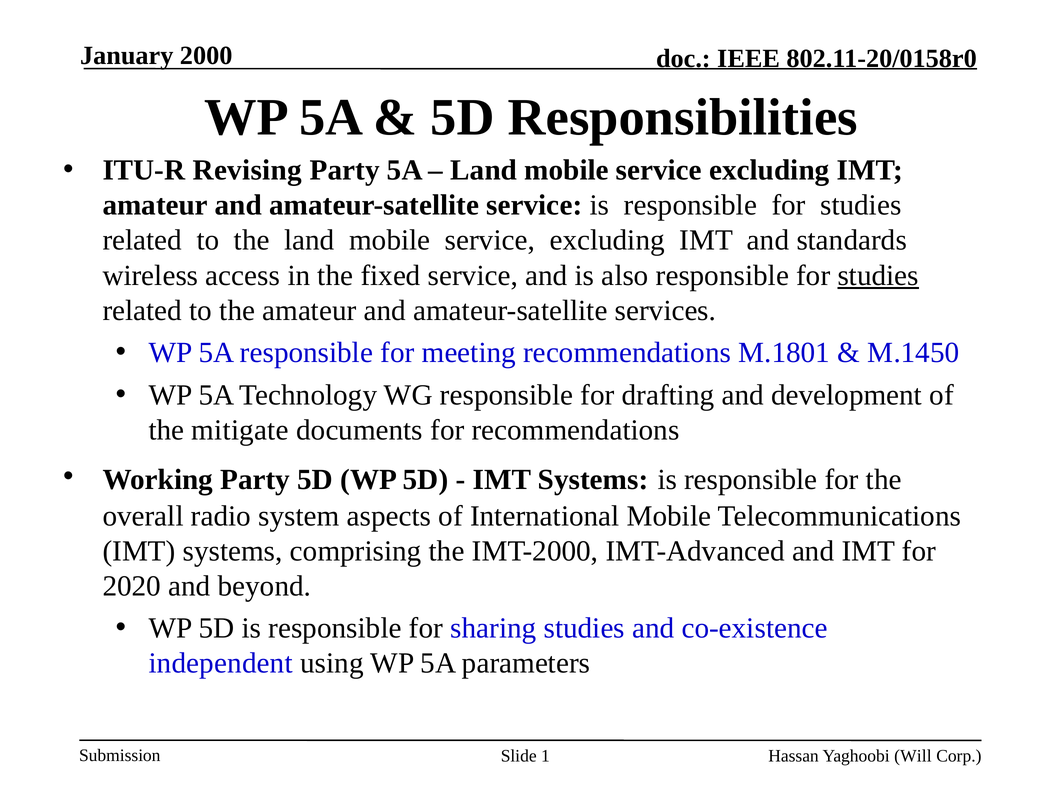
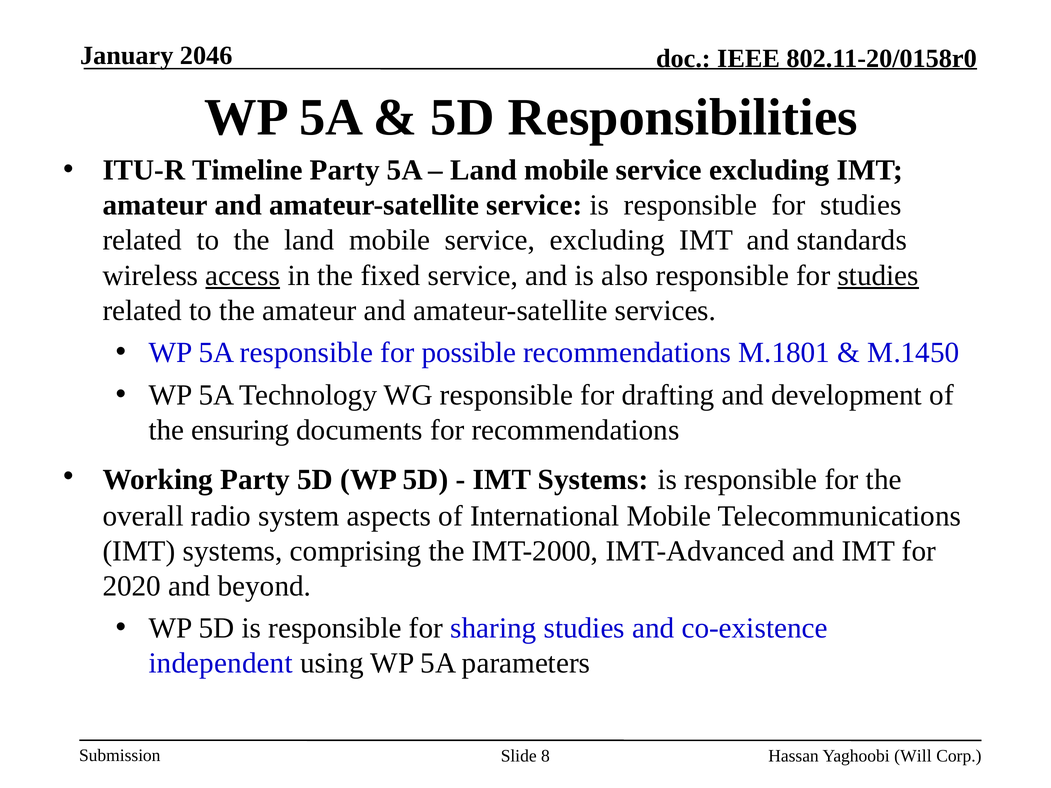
2000: 2000 -> 2046
Revising: Revising -> Timeline
access underline: none -> present
meeting: meeting -> possible
mitigate: mitigate -> ensuring
1: 1 -> 8
